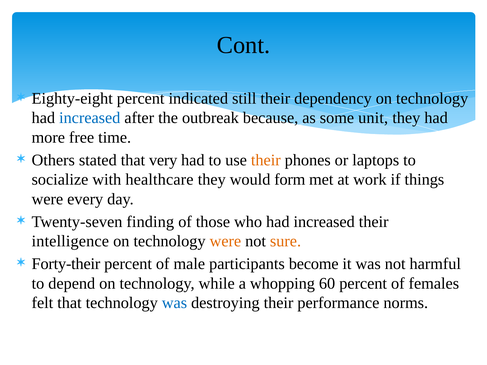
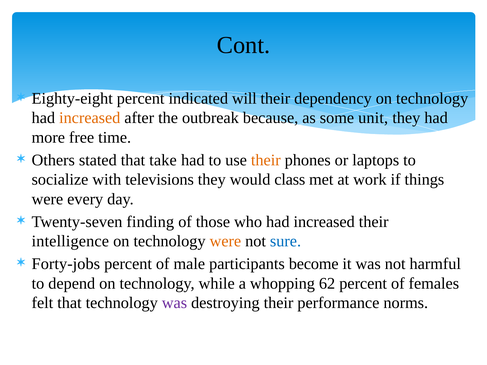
still: still -> will
increased at (90, 118) colour: blue -> orange
very: very -> take
healthcare: healthcare -> televisions
form: form -> class
sure colour: orange -> blue
Forty-their: Forty-their -> Forty-jobs
60: 60 -> 62
was at (174, 303) colour: blue -> purple
